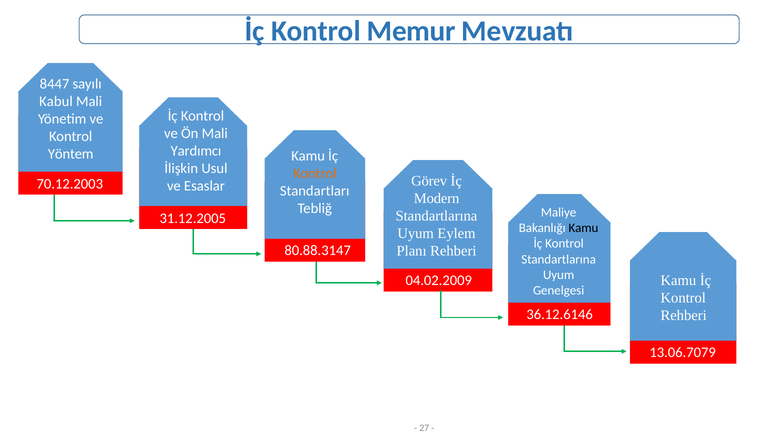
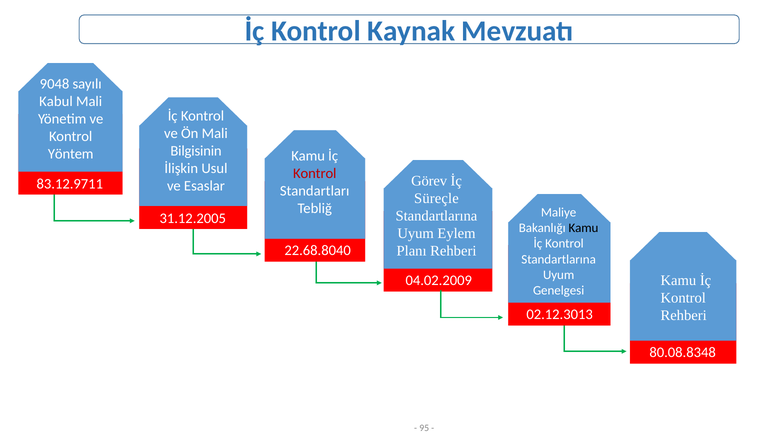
Memur: Memur -> Kaynak
8447: 8447 -> 9048
Yardımcı: Yardımcı -> Bilgisinin
Kontrol at (315, 173) colour: orange -> red
70.12.2003: 70.12.2003 -> 83.12.9711
Modern: Modern -> Süreçle
80.88.3147: 80.88.3147 -> 22.68.8040
36.12.6146: 36.12.6146 -> 02.12.3013
13.06.7079: 13.06.7079 -> 80.08.8348
27: 27 -> 95
